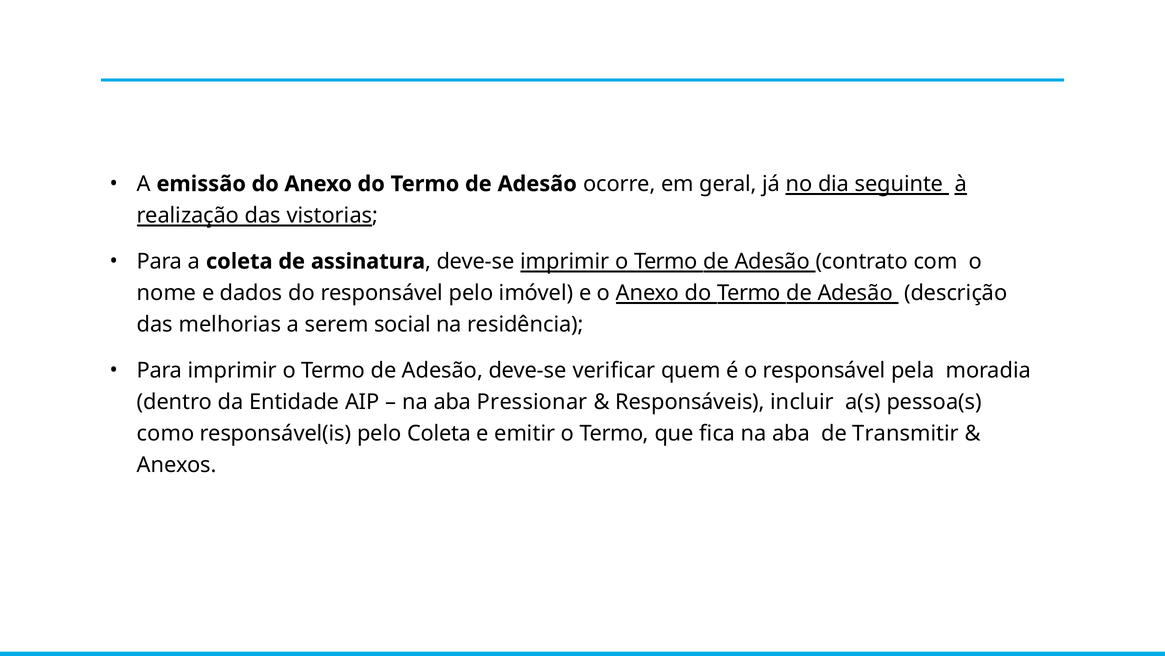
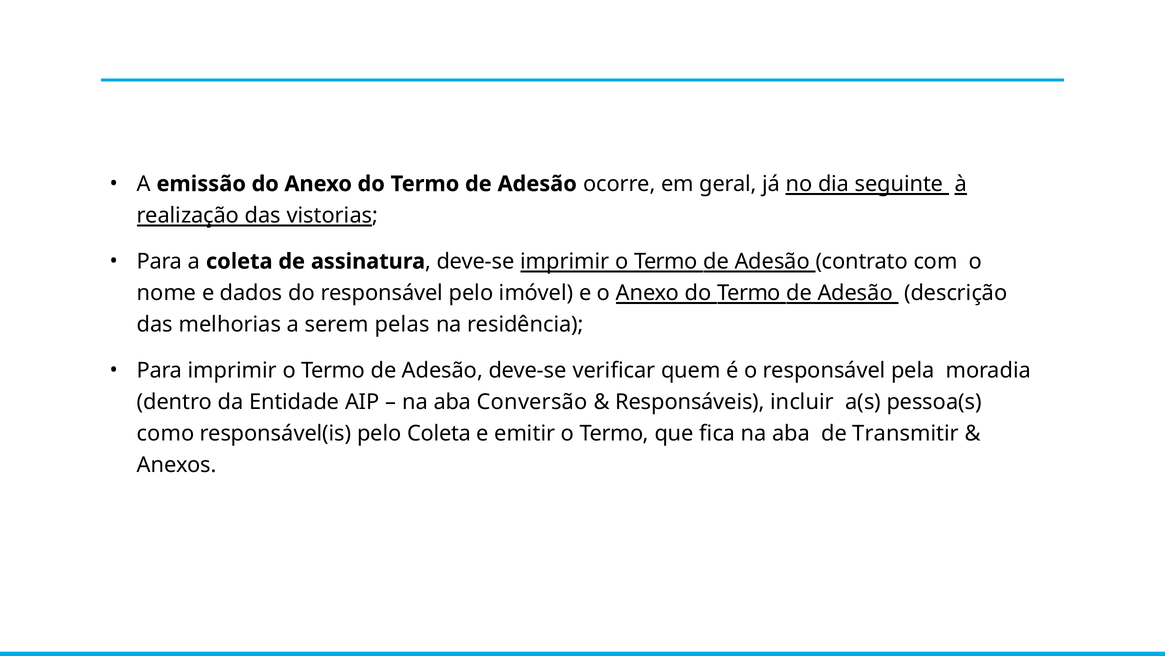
social: social -> pelas
Pressionar: Pressionar -> Conversão
